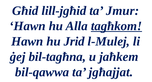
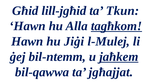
Jmur: Jmur -> Tkun
Jrid: Jrid -> Jiġi
bil-tagħna: bil-tagħna -> bil-ntemm
jaħkem underline: none -> present
